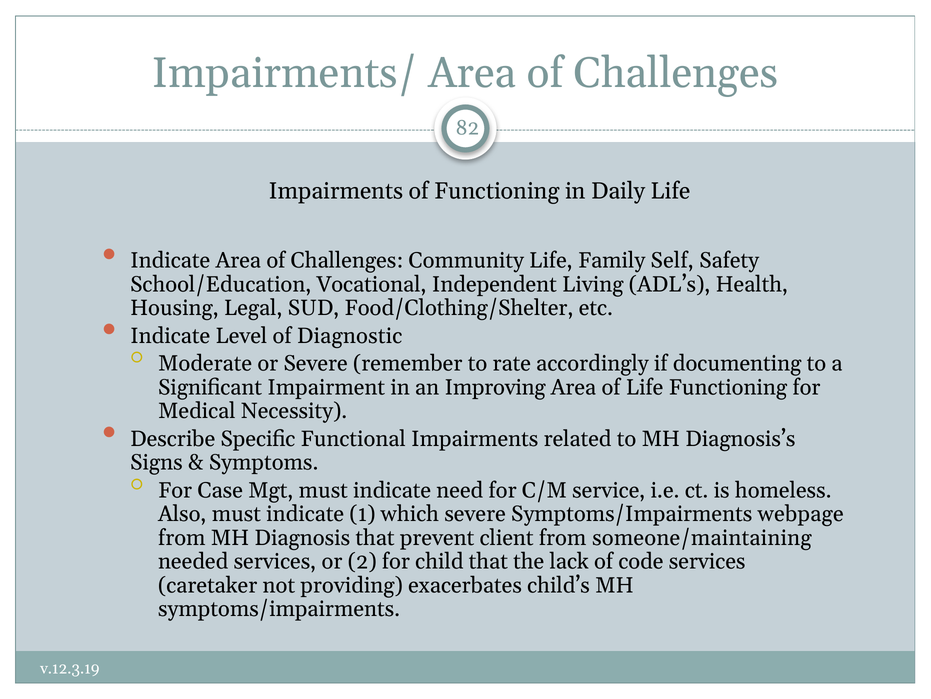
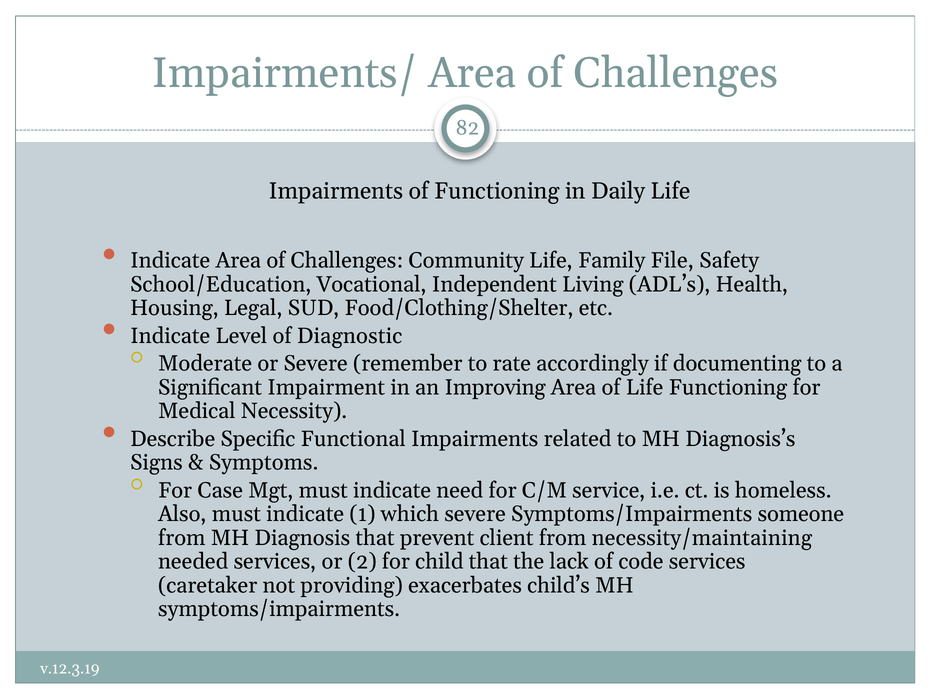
Self: Self -> File
webpage: webpage -> someone
someone/maintaining: someone/maintaining -> necessity/maintaining
